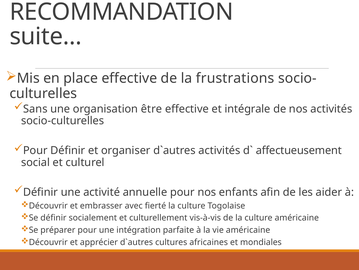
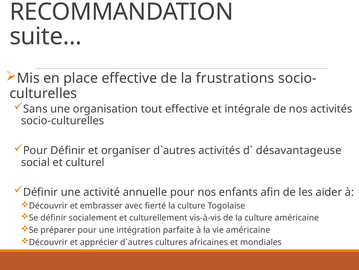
être: être -> tout
affectueusement: affectueusement -> désavantageuse
